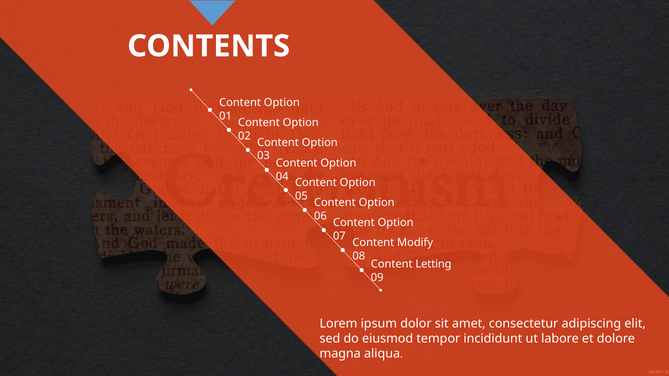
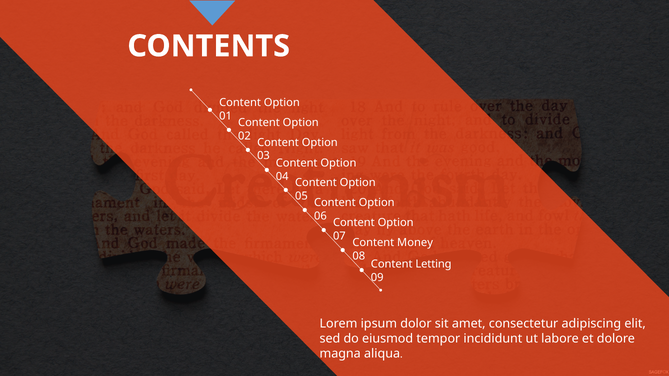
Modify: Modify -> Money
